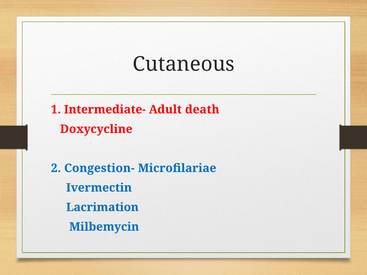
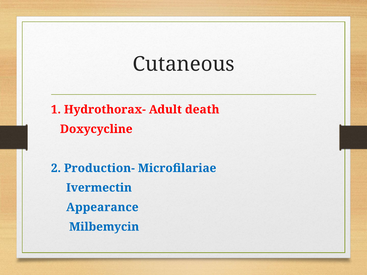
Intermediate-: Intermediate- -> Hydrothorax-
Congestion-: Congestion- -> Production-
Lacrimation: Lacrimation -> Appearance
